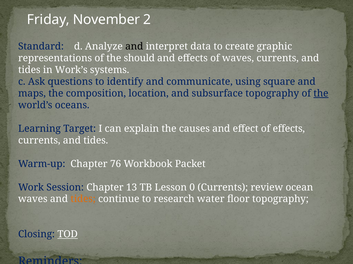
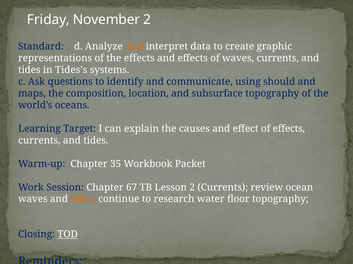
and at (134, 47) colour: black -> orange
the should: should -> effects
Work’s: Work’s -> Tides’s
square: square -> should
the at (321, 94) underline: present -> none
76: 76 -> 35
13: 13 -> 67
Lesson 0: 0 -> 2
